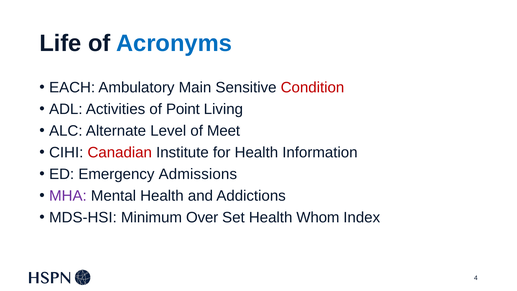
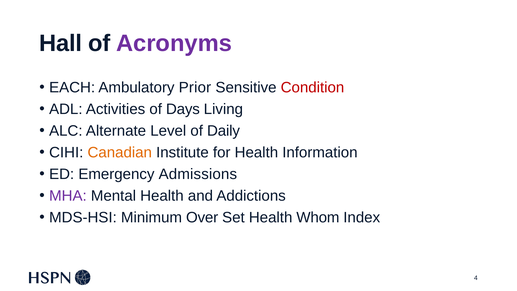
Life: Life -> Hall
Acronyms colour: blue -> purple
Main: Main -> Prior
Point: Point -> Days
Meet: Meet -> Daily
Canadian colour: red -> orange
